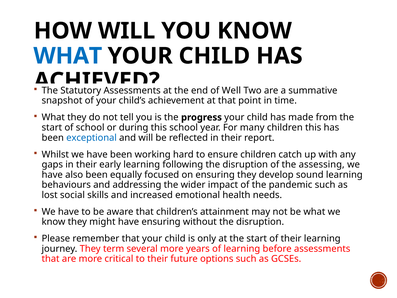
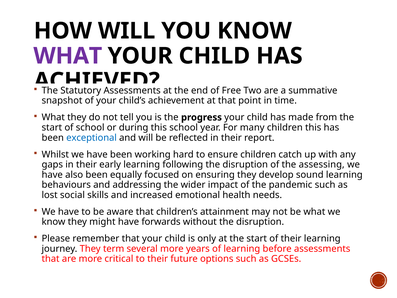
WHAT at (68, 56) colour: blue -> purple
Well: Well -> Free
have ensuring: ensuring -> forwards
